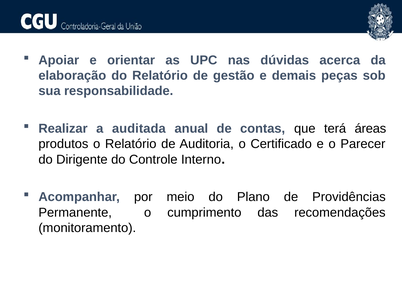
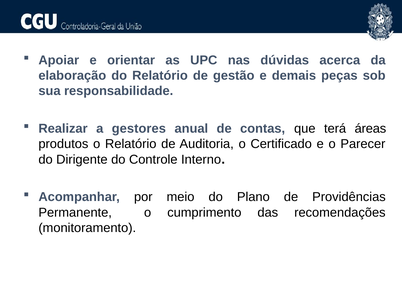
auditada: auditada -> gestores
